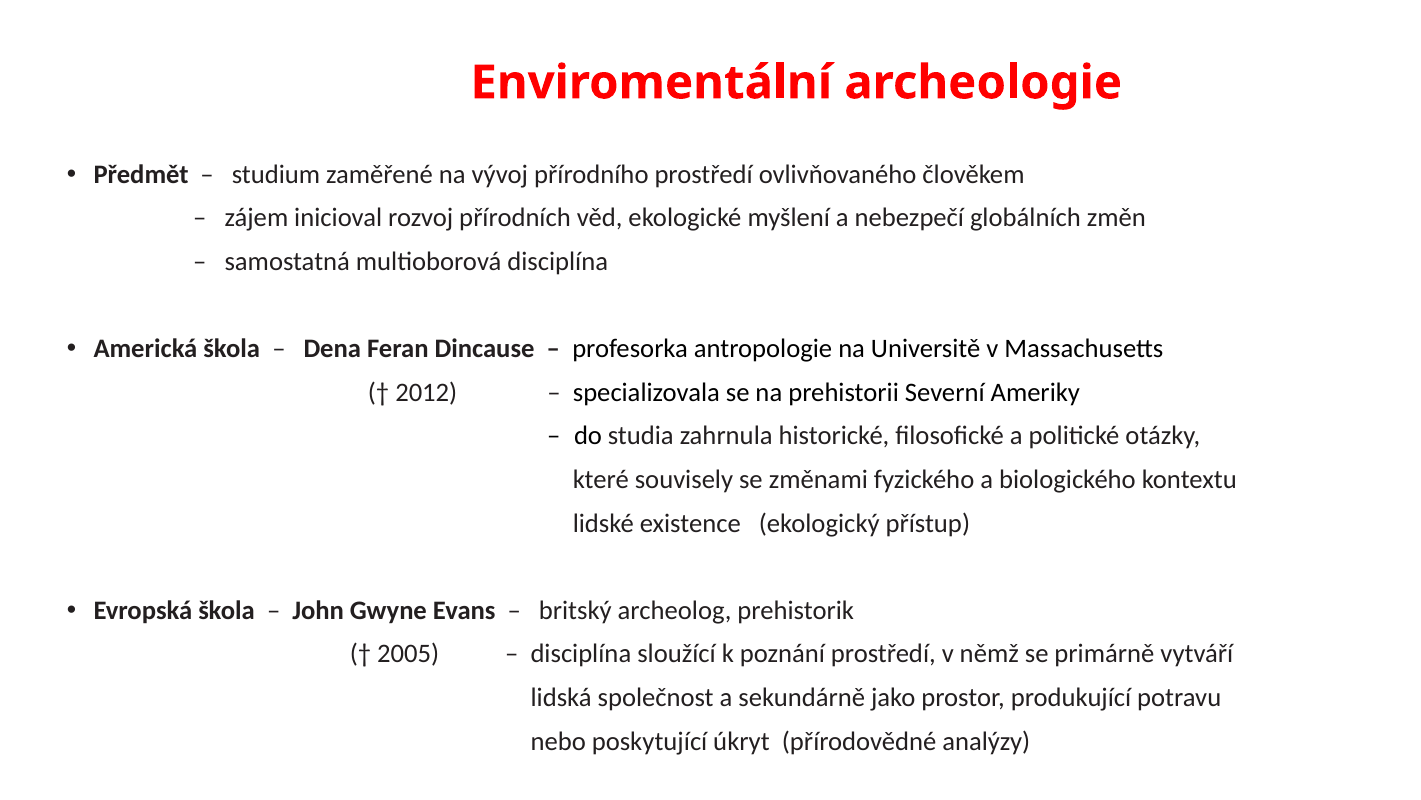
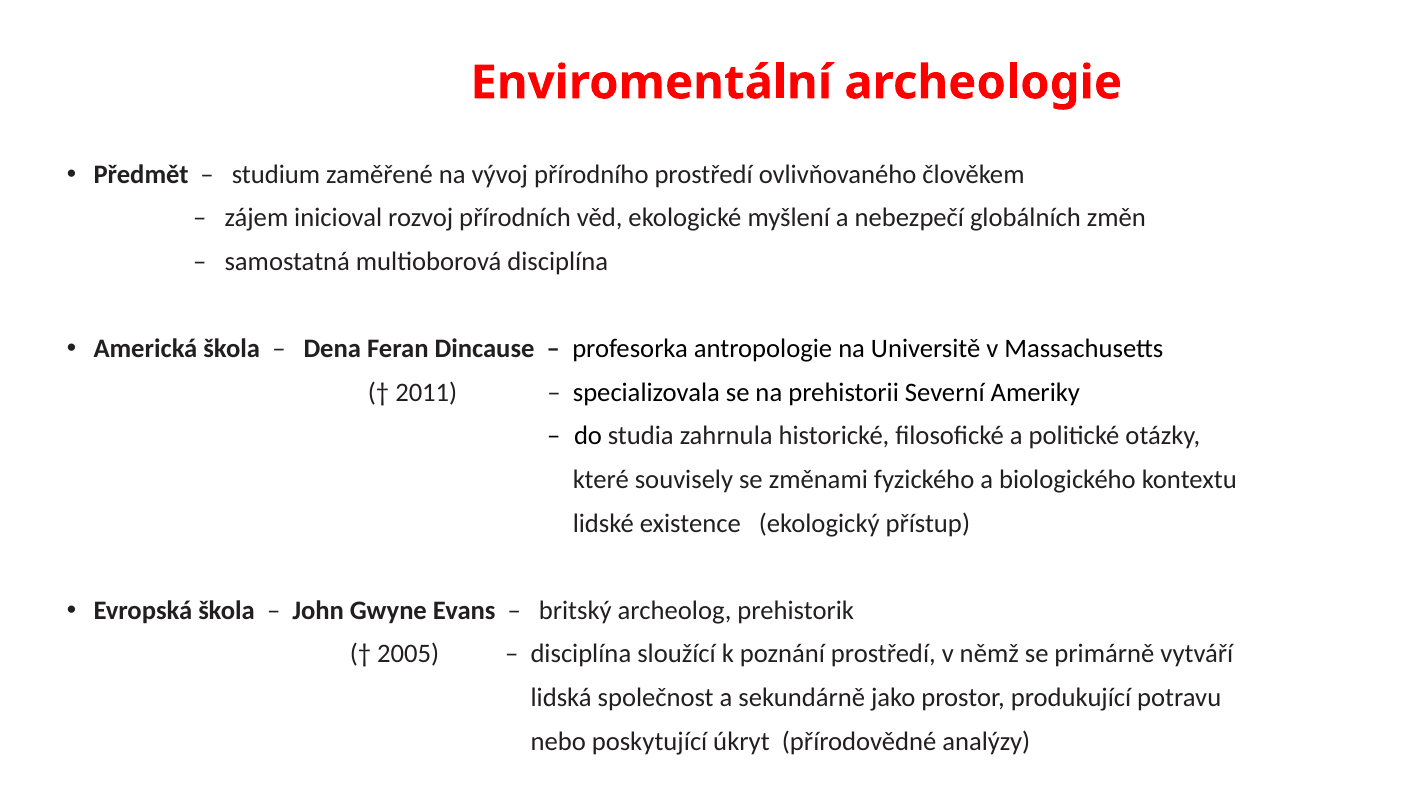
2012: 2012 -> 2011
